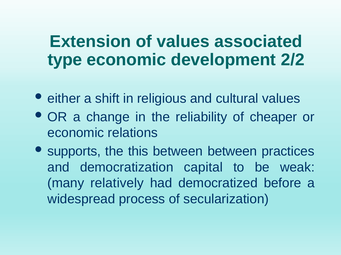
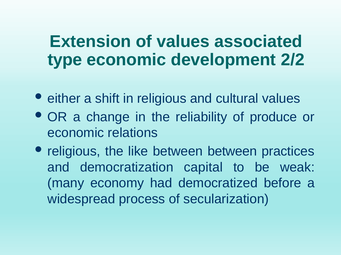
cheaper: cheaper -> produce
supports at (74, 152): supports -> religious
this: this -> like
relatively: relatively -> economy
